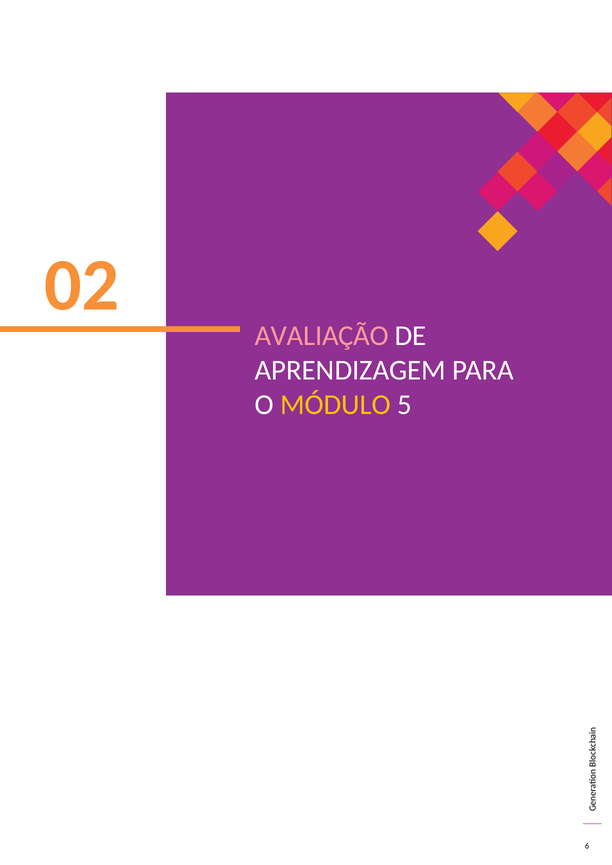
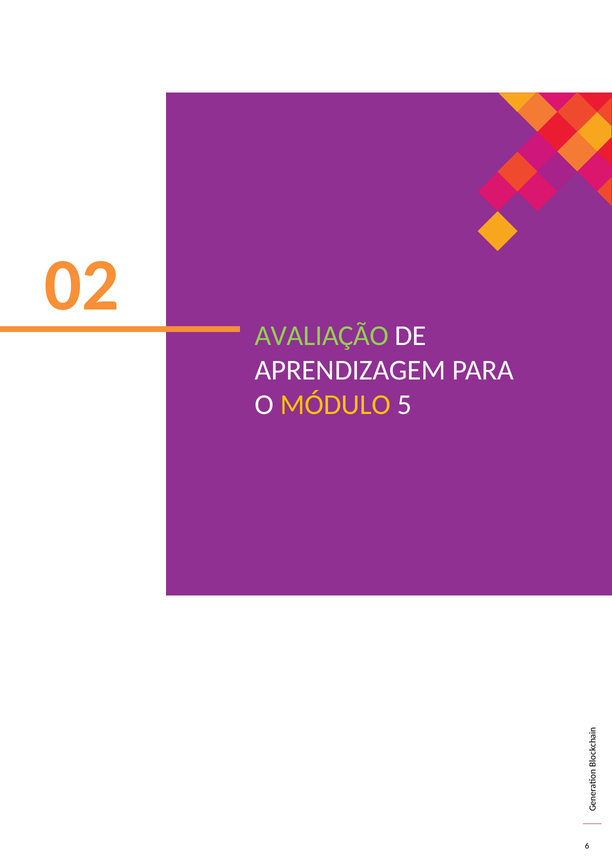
AVALIAÇÃO colour: pink -> light green
